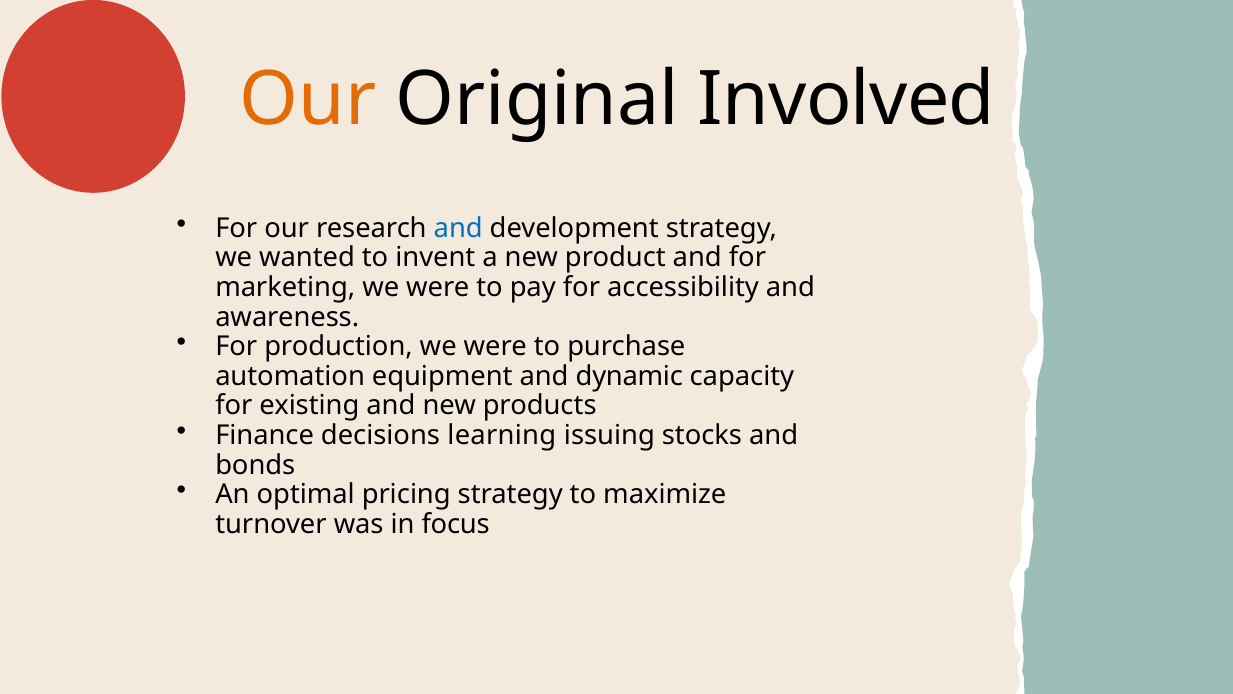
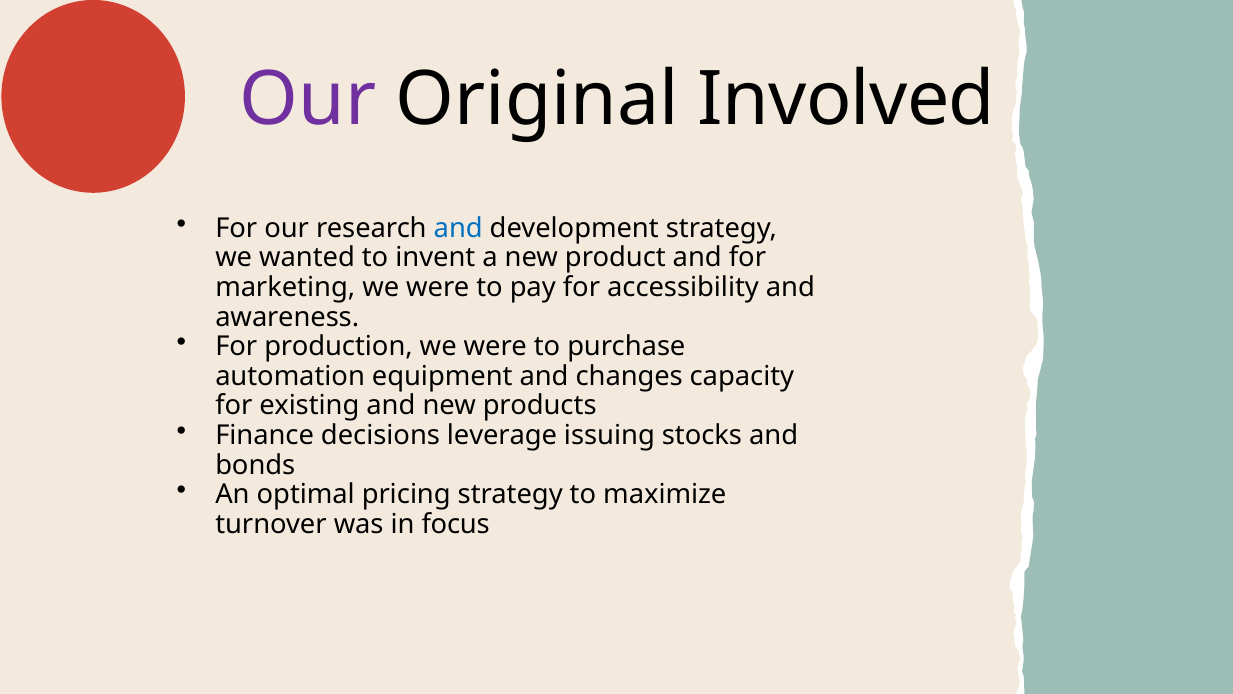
Our at (308, 100) colour: orange -> purple
dynamic: dynamic -> changes
learning: learning -> leverage
